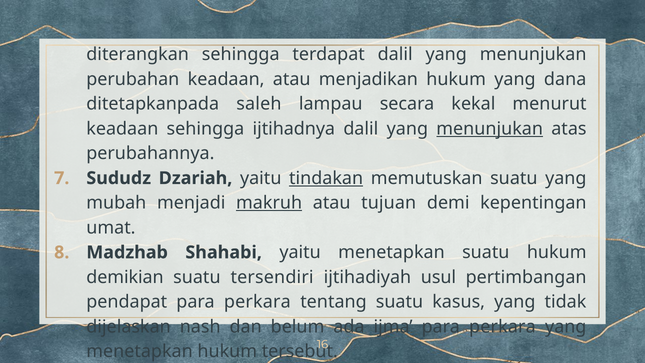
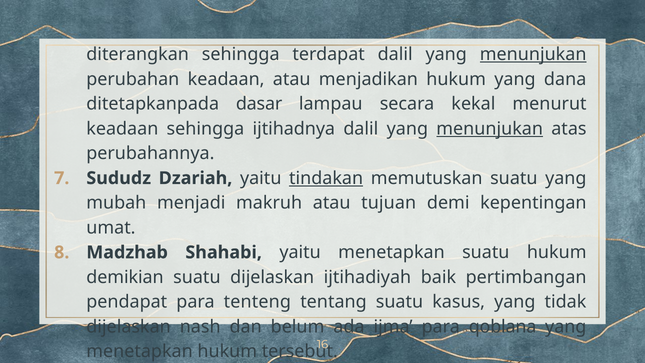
menunjukan at (533, 54) underline: none -> present
saleh: saleh -> dasar
makruh underline: present -> none
suatu tersendiri: tersendiri -> dijelaskan
usul: usul -> baik
pendapat para perkara: perkara -> tenteng
ijma para perkara: perkara -> qoblana
